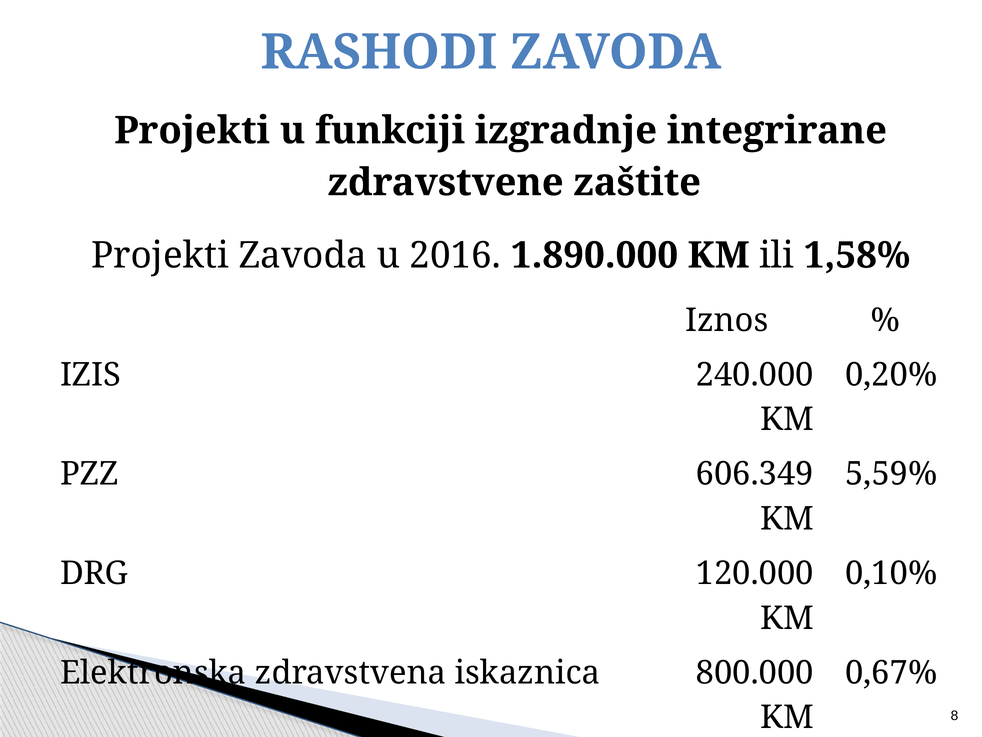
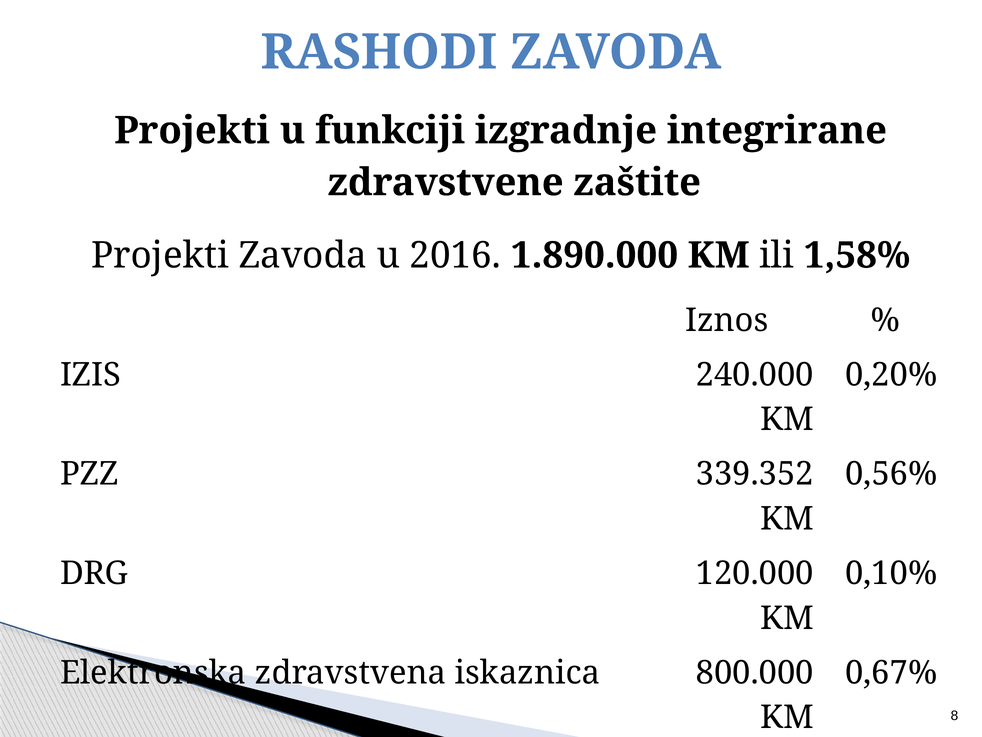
606.349: 606.349 -> 339.352
5,59%: 5,59% -> 0,56%
